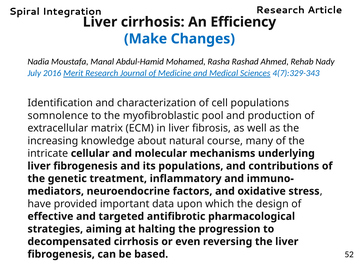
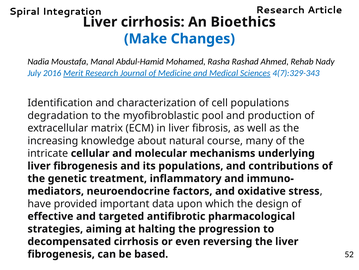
Efficiency: Efficiency -> Bioethics
somnolence: somnolence -> degradation
